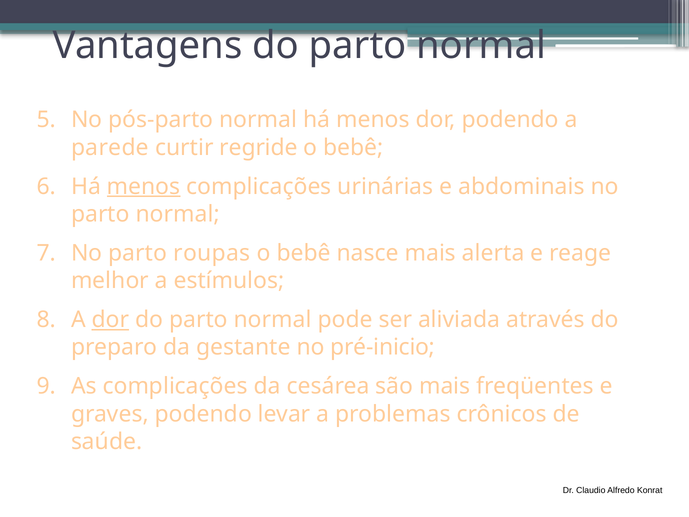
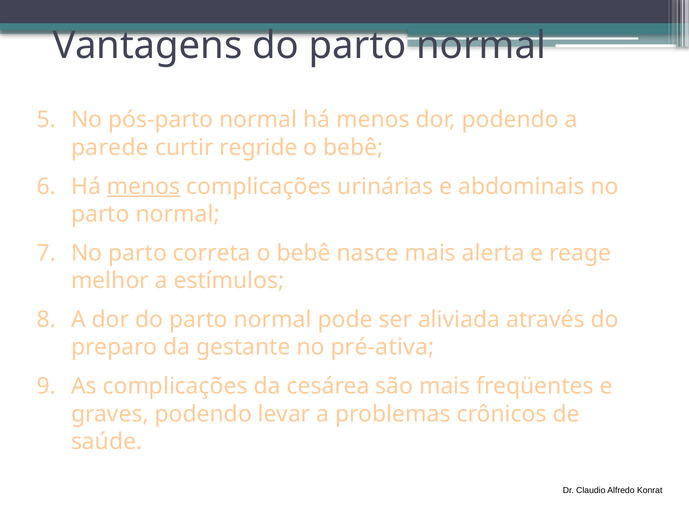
roupas: roupas -> correta
dor at (110, 320) underline: present -> none
pré-inicio: pré-inicio -> pré-ativa
